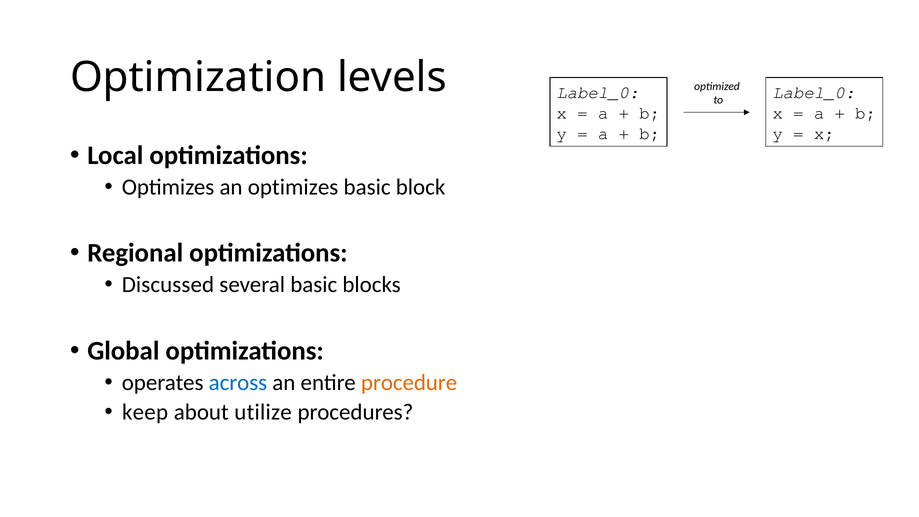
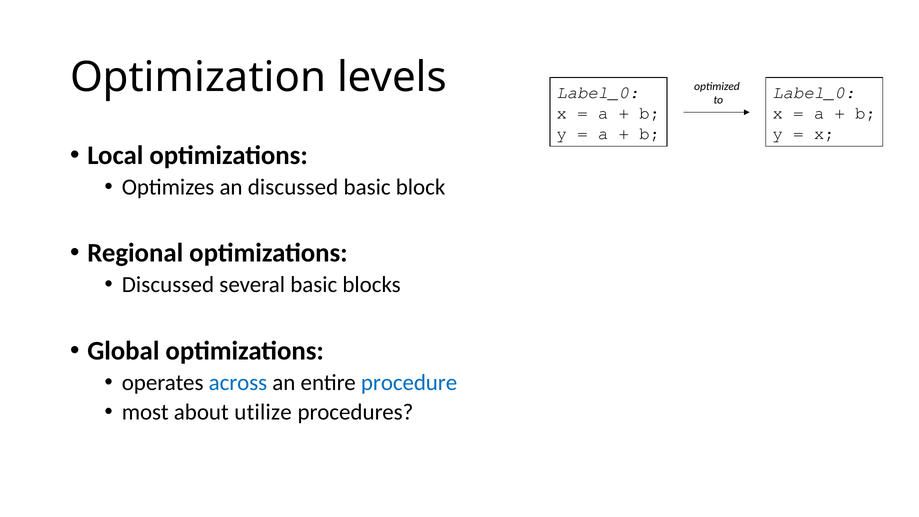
an optimizes: optimizes -> discussed
procedure colour: orange -> blue
keep: keep -> most
